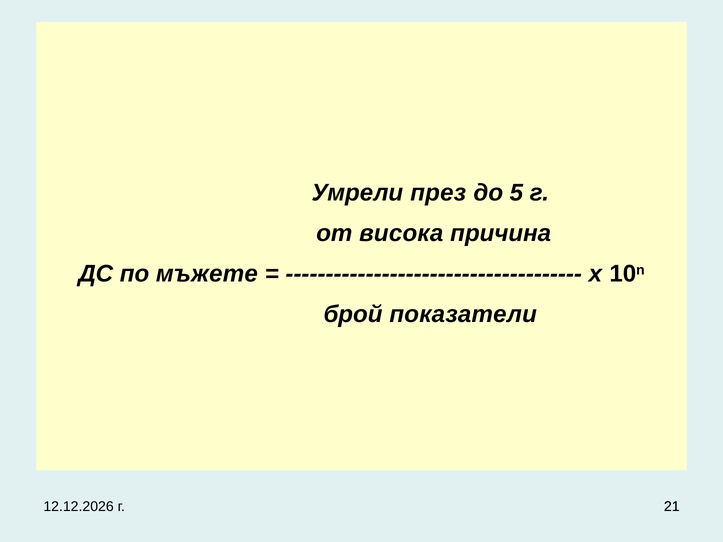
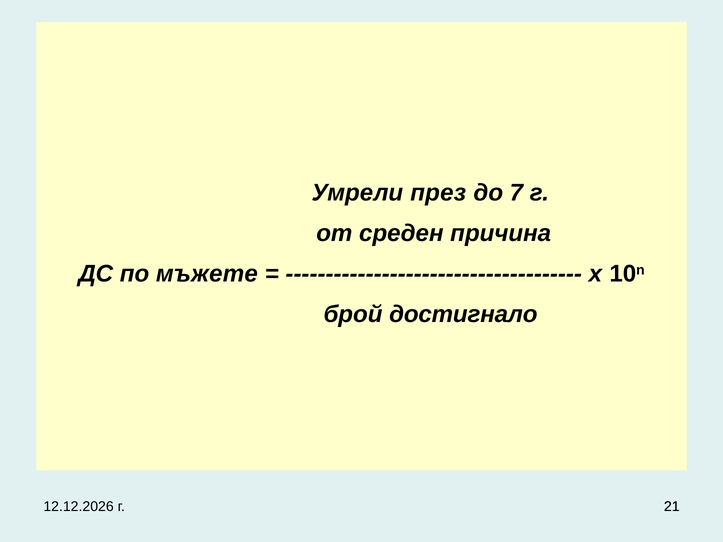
5: 5 -> 7
висока: висока -> среден
показатели: показатели -> достигнало
